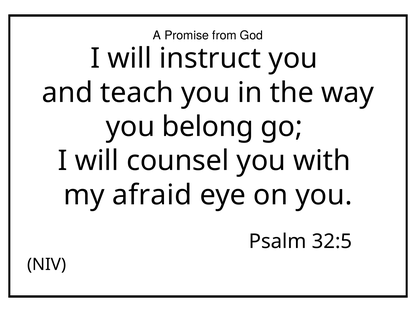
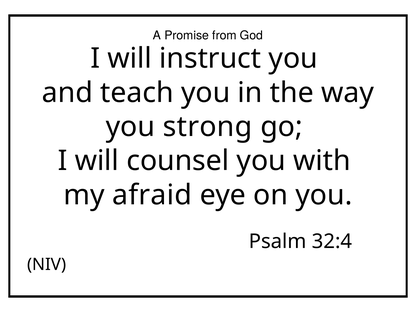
belong: belong -> strong
32:5: 32:5 -> 32:4
